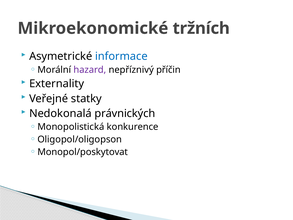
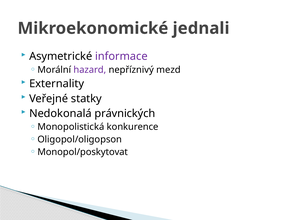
tržních: tržních -> jednali
informace colour: blue -> purple
příčin: příčin -> mezd
